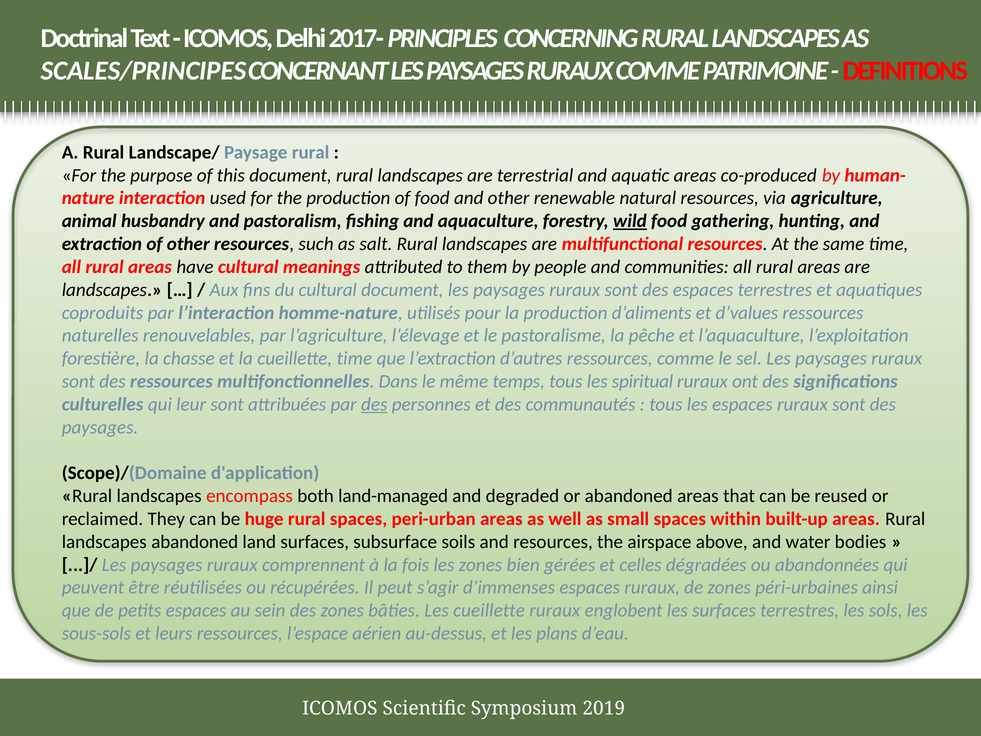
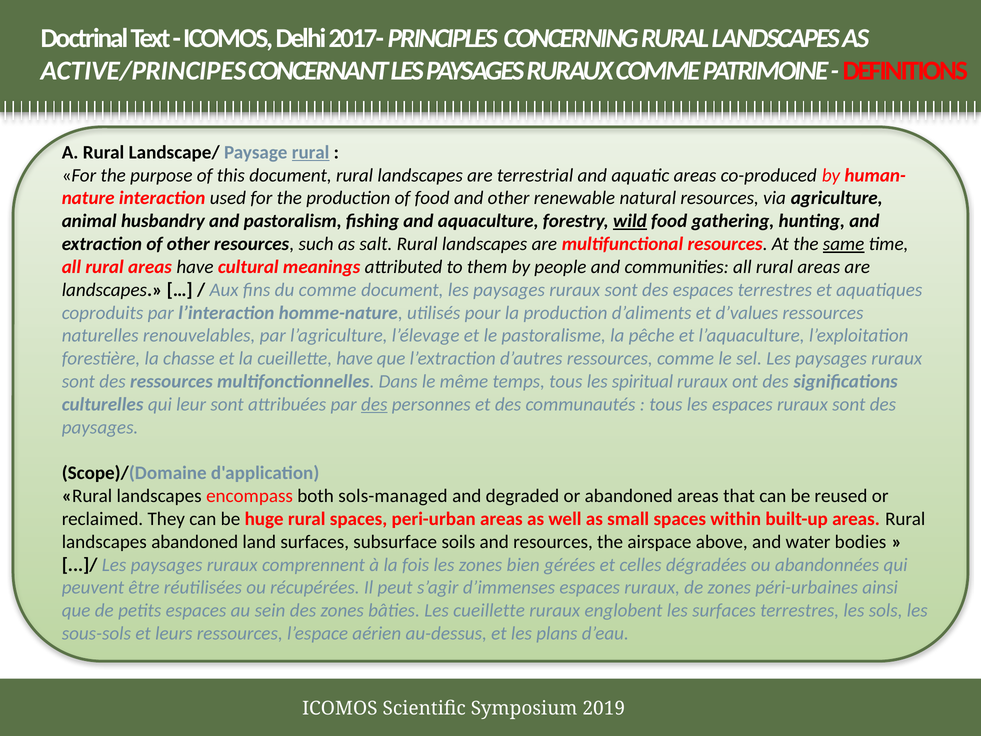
SCALES/PRINCIPES: SCALES/PRINCIPES -> ACTIVE/PRINCIPES
rural at (311, 152) underline: none -> present
same underline: none -> present
du cultural: cultural -> comme
cueillette time: time -> have
land-managed: land-managed -> sols-managed
